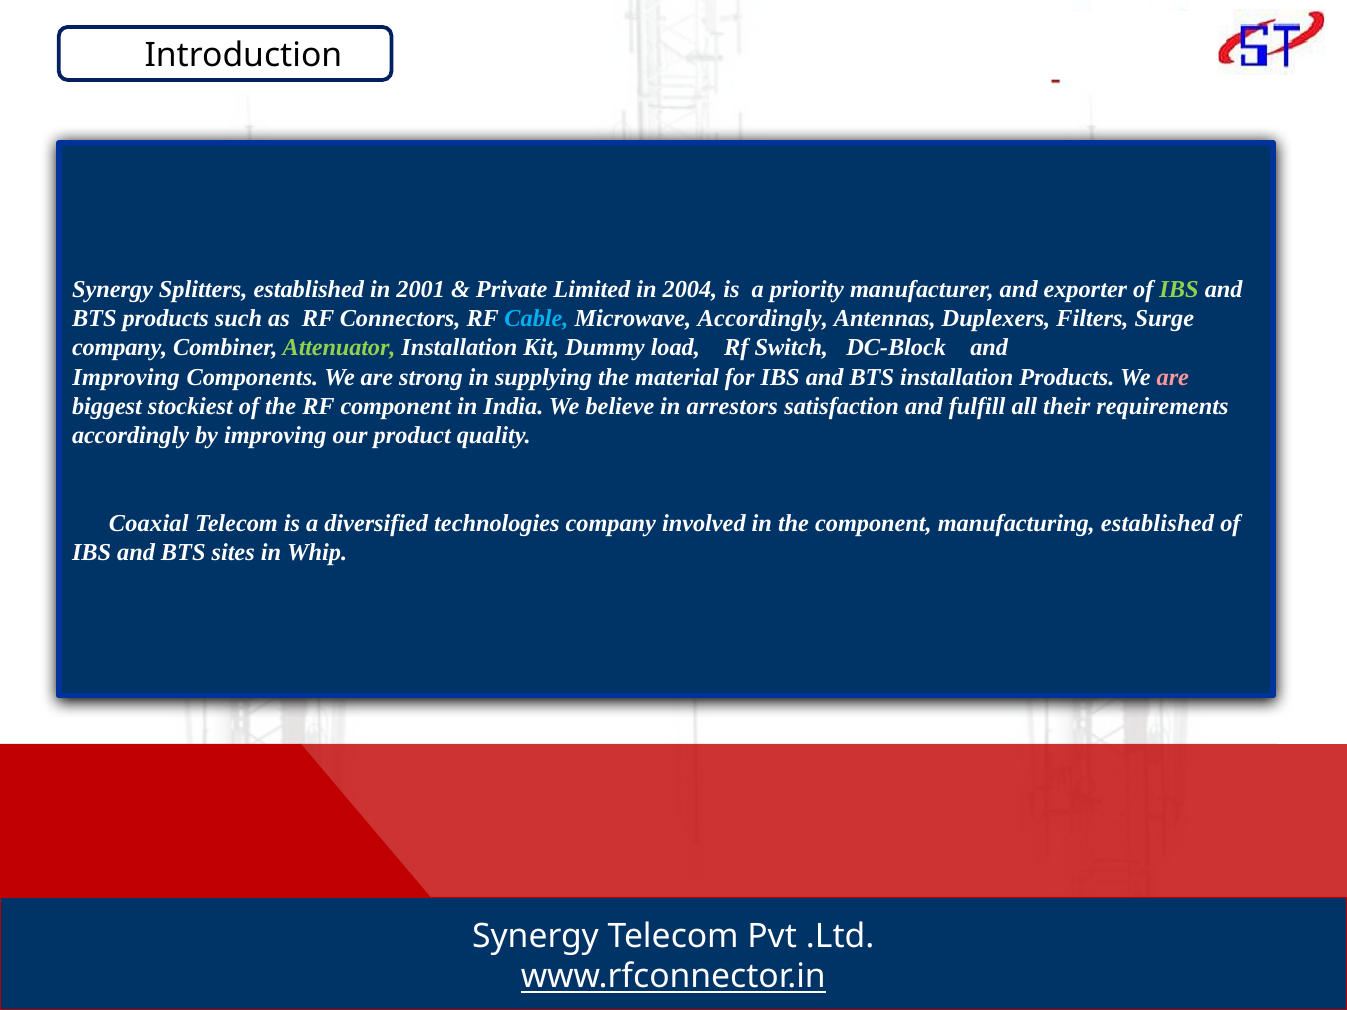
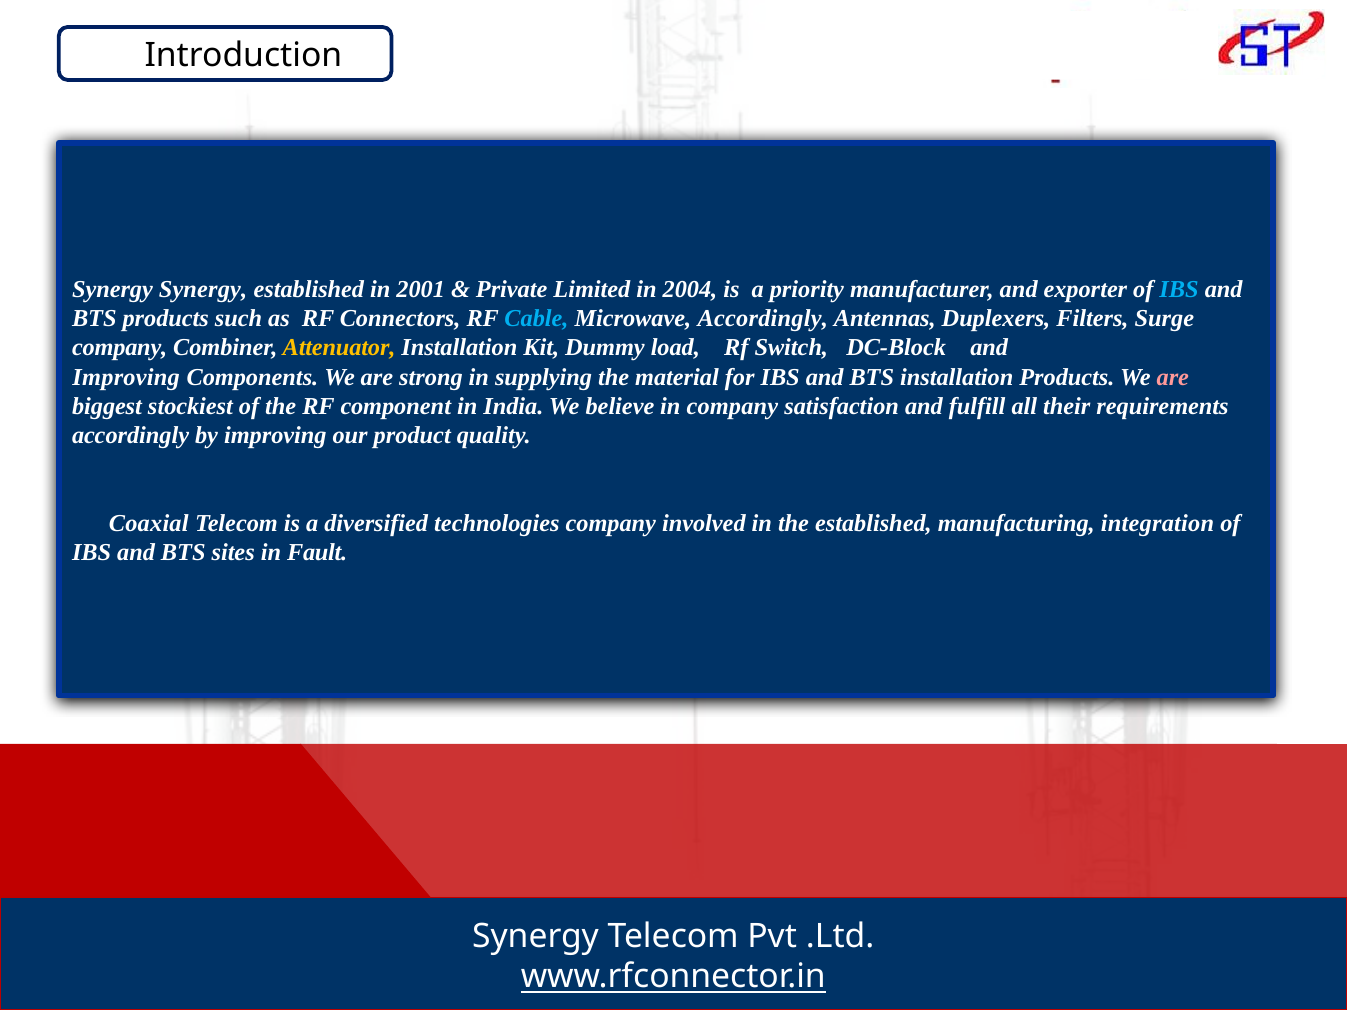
Synergy Splitters: Splitters -> Synergy
IBS at (1179, 290) colour: light green -> light blue
Attenuator colour: light green -> yellow
in arrestors: arrestors -> company
the component: component -> established
manufacturing established: established -> integration
Whip: Whip -> Fault
